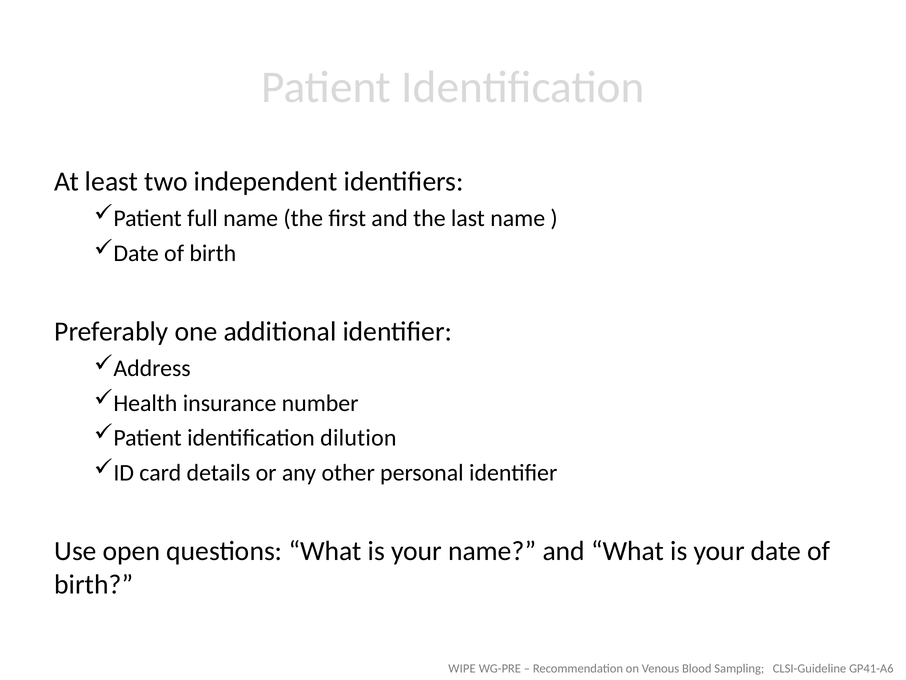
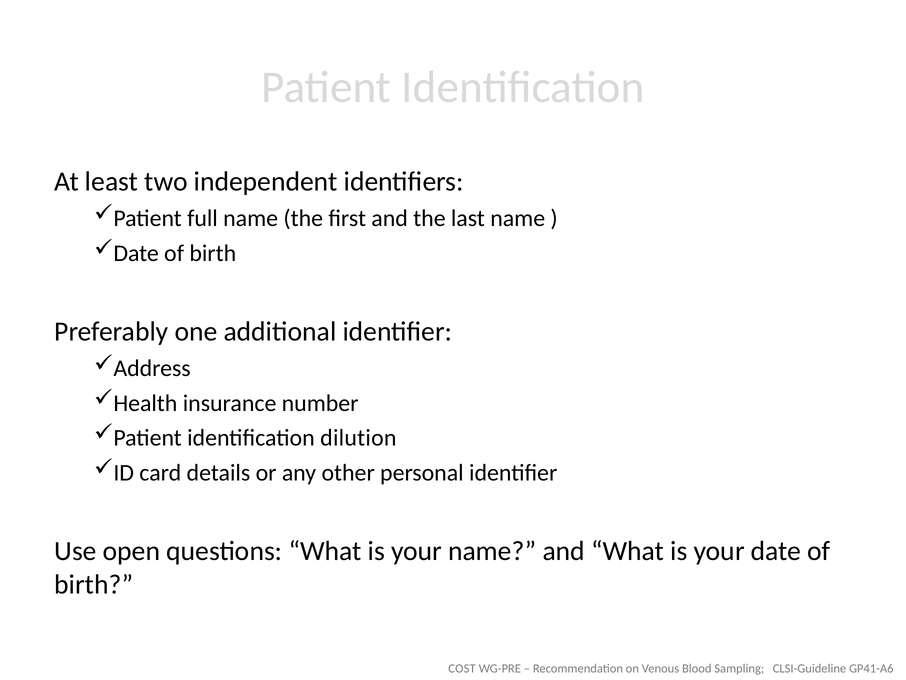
WIPE: WIPE -> COST
